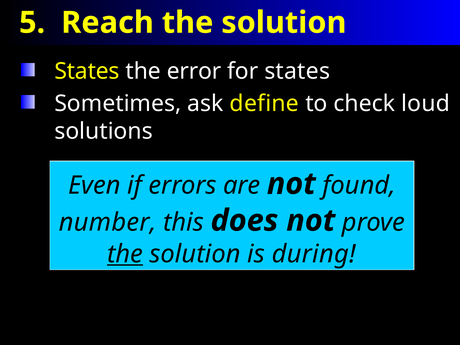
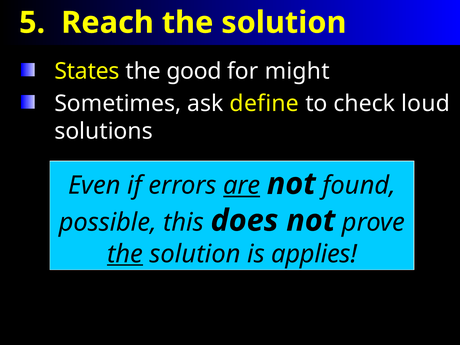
error: error -> good
for states: states -> might
are underline: none -> present
number: number -> possible
during: during -> applies
